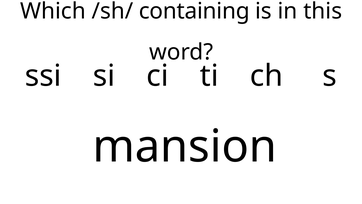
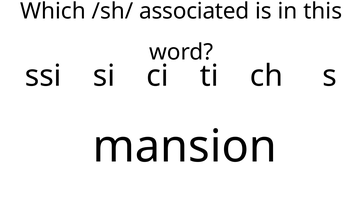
containing: containing -> associated
